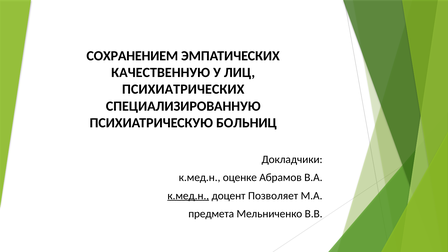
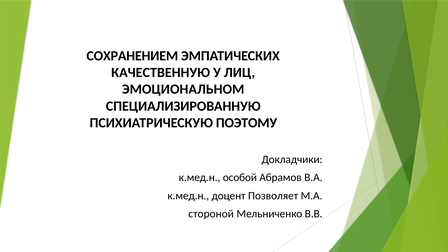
ПСИХИАТРИЧЕСКИХ: ПСИХИАТРИЧЕСКИХ -> ЭМОЦИОНАЛЬНОМ
БОЛЬНИЦ: БОЛЬНИЦ -> ПОЭТОМУ
оценке: оценке -> особой
к.мед.н at (188, 196) underline: present -> none
предмета: предмета -> стороной
